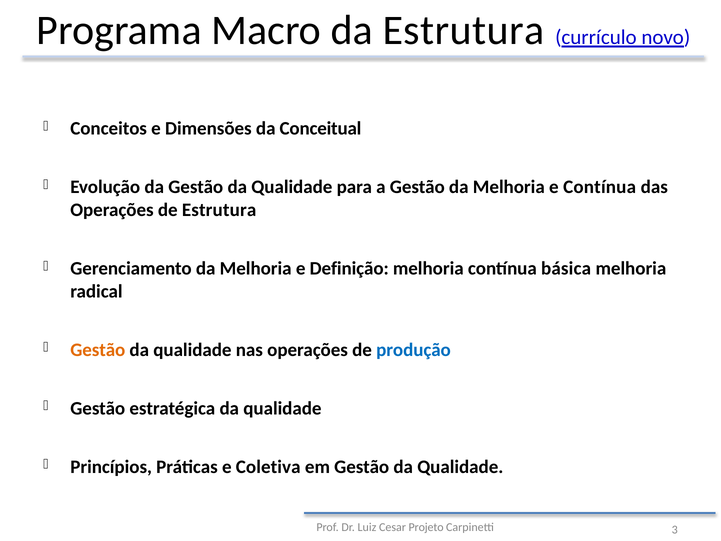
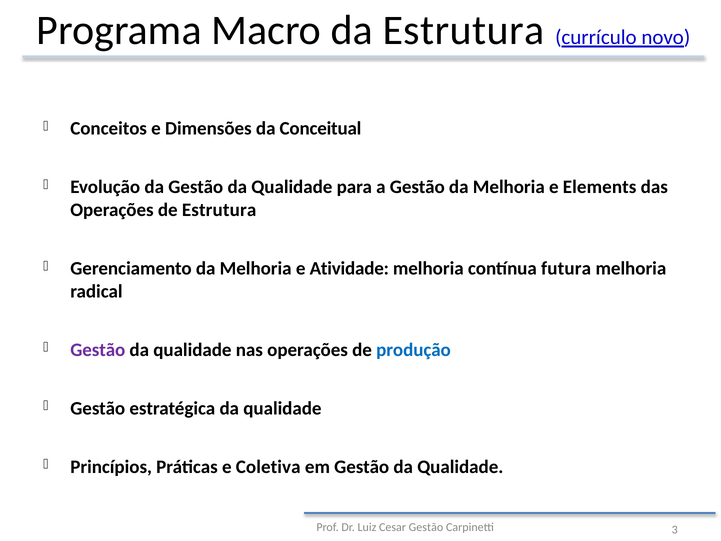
e Contínua: Contínua -> Elements
Definição: Definição -> Atividade
básica: básica -> futura
Gestão at (98, 350) colour: orange -> purple
Cesar Projeto: Projeto -> Gestão
